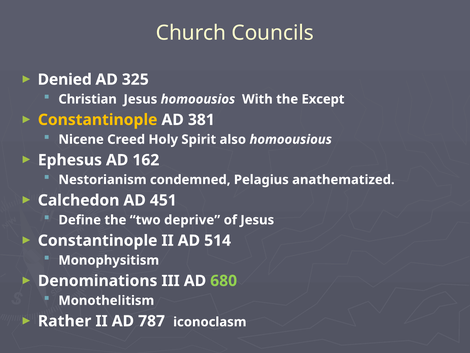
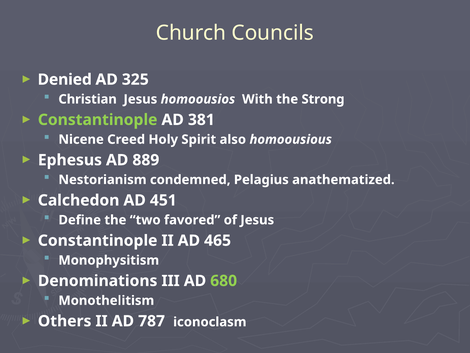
Except: Except -> Strong
Constantinople at (98, 120) colour: yellow -> light green
162: 162 -> 889
deprive: deprive -> favored
514: 514 -> 465
Rather: Rather -> Others
